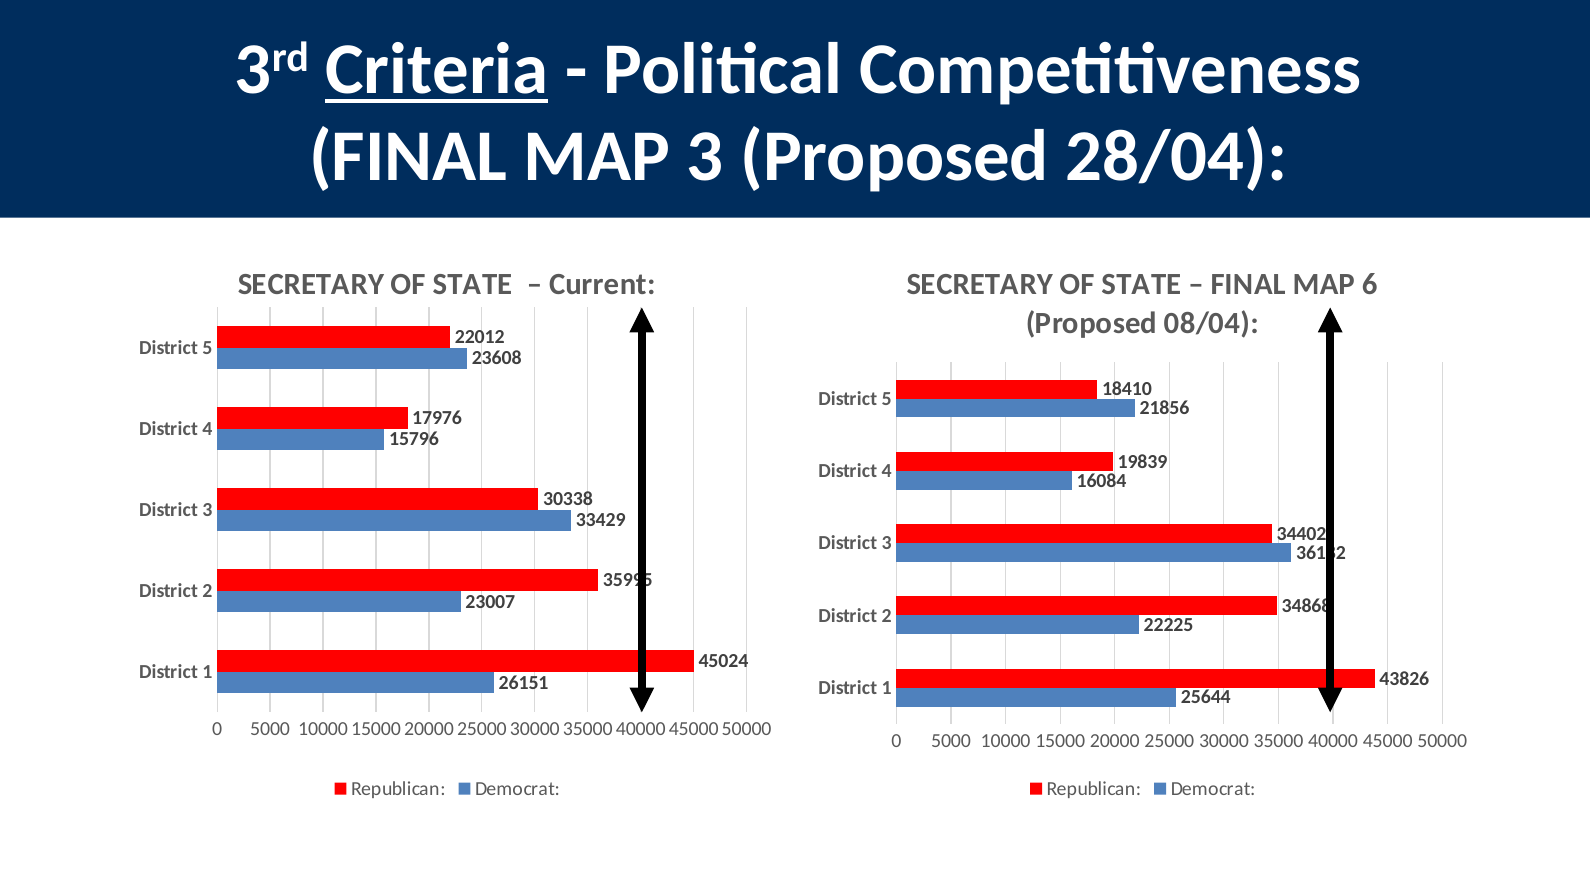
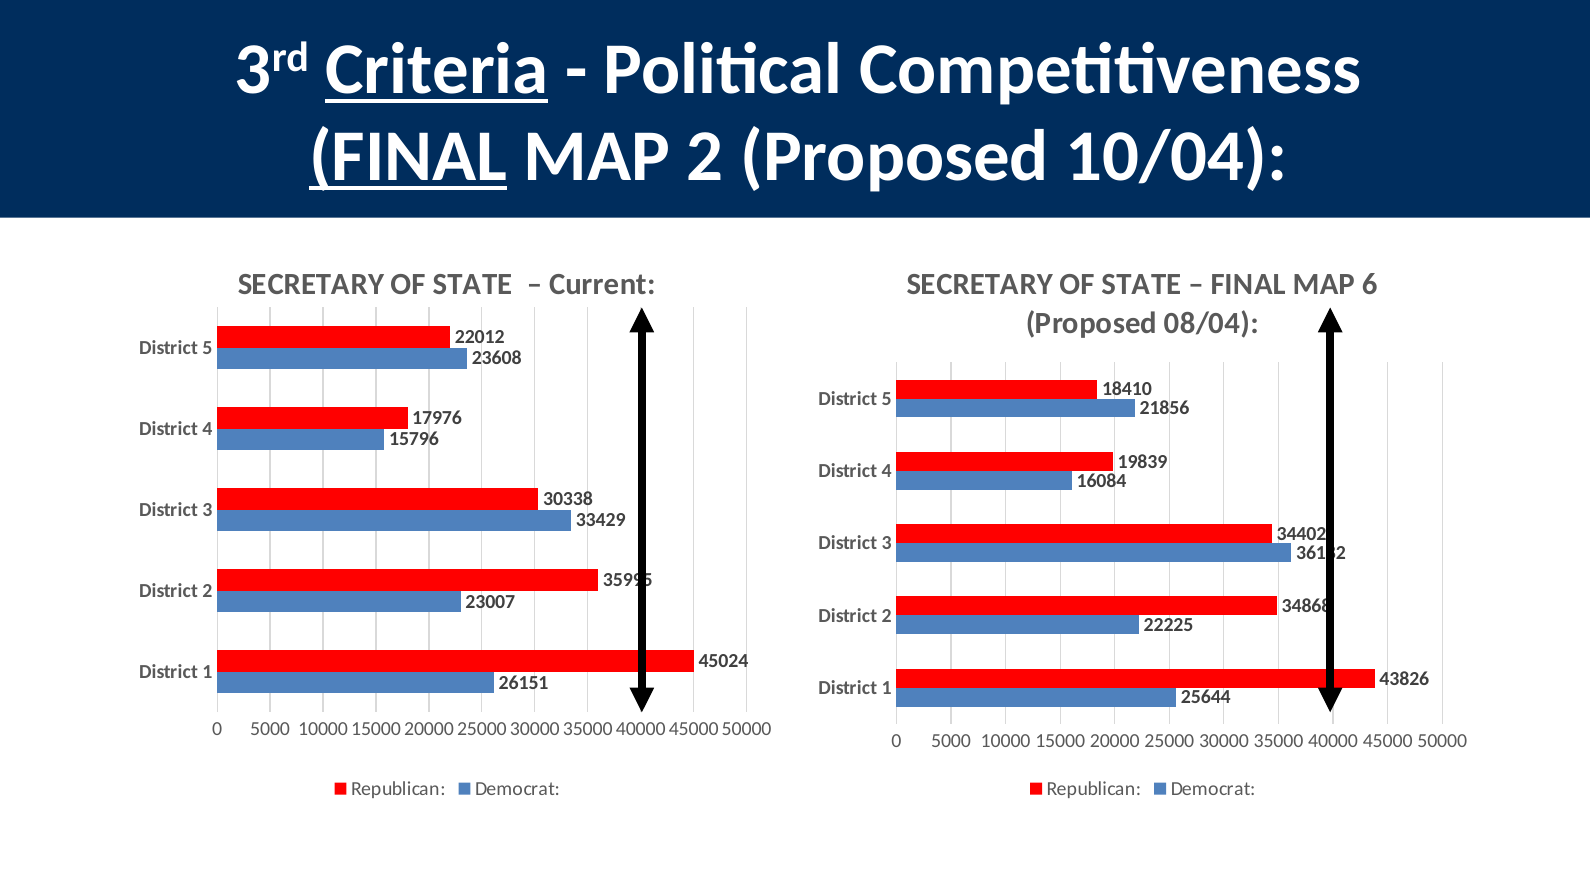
FINAL at (408, 157) underline: none -> present
MAP 3: 3 -> 2
28/04: 28/04 -> 10/04
